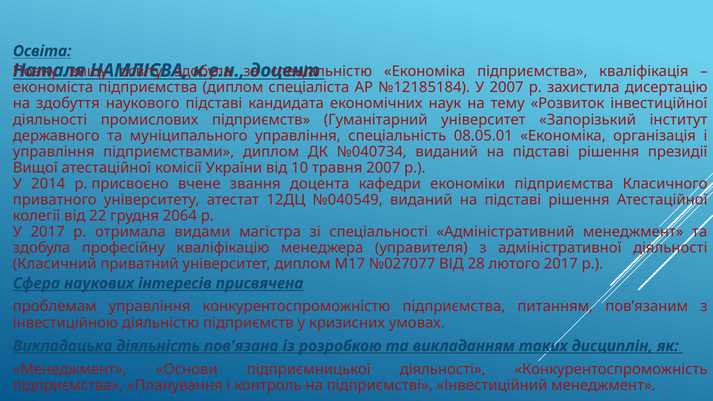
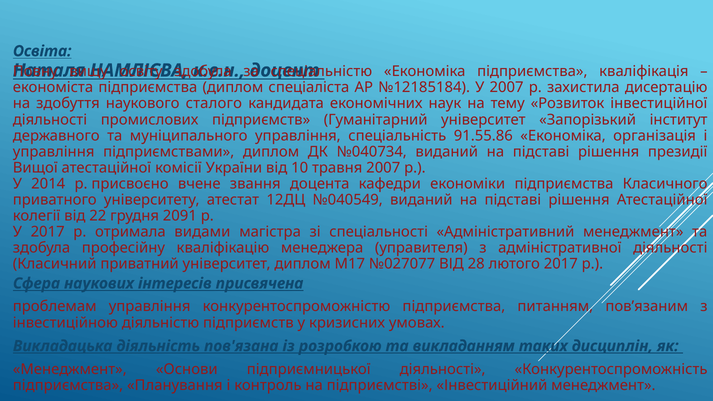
наукового підставі: підставі -> сталого
08.05.01: 08.05.01 -> 91.55.86
2064: 2064 -> 2091
